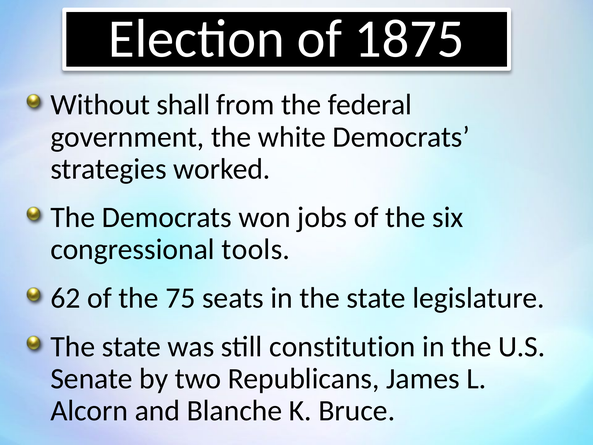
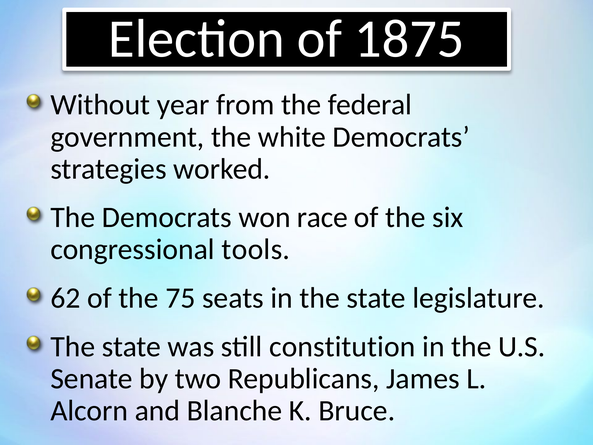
shall: shall -> year
jobs: jobs -> race
